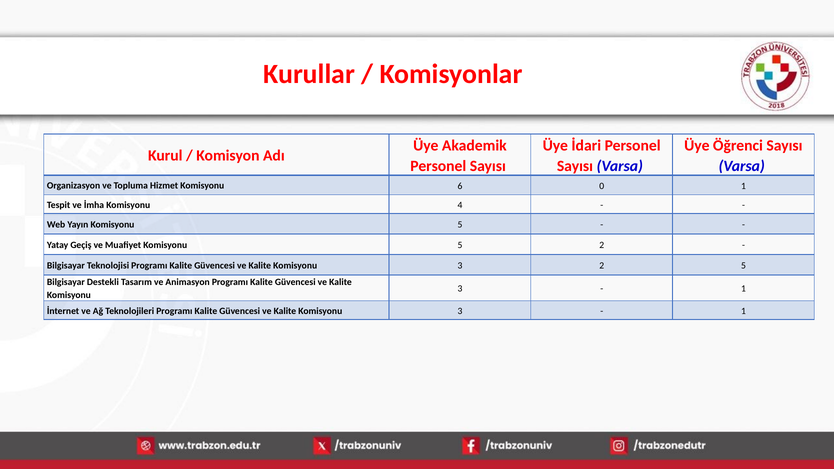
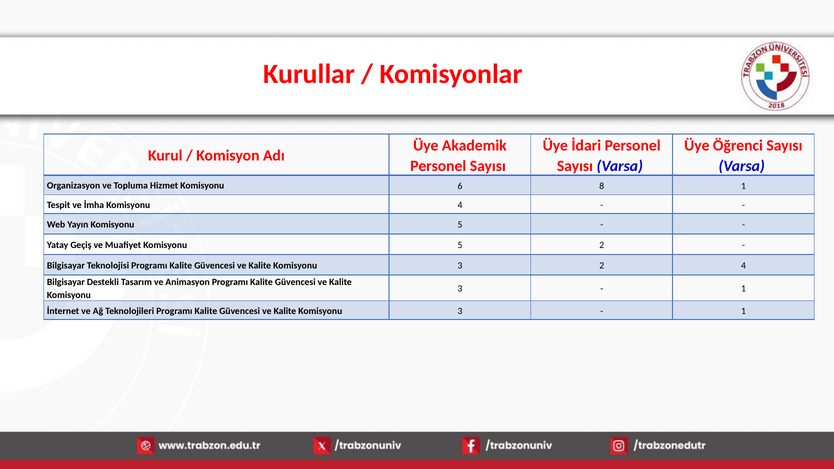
0: 0 -> 8
2 5: 5 -> 4
